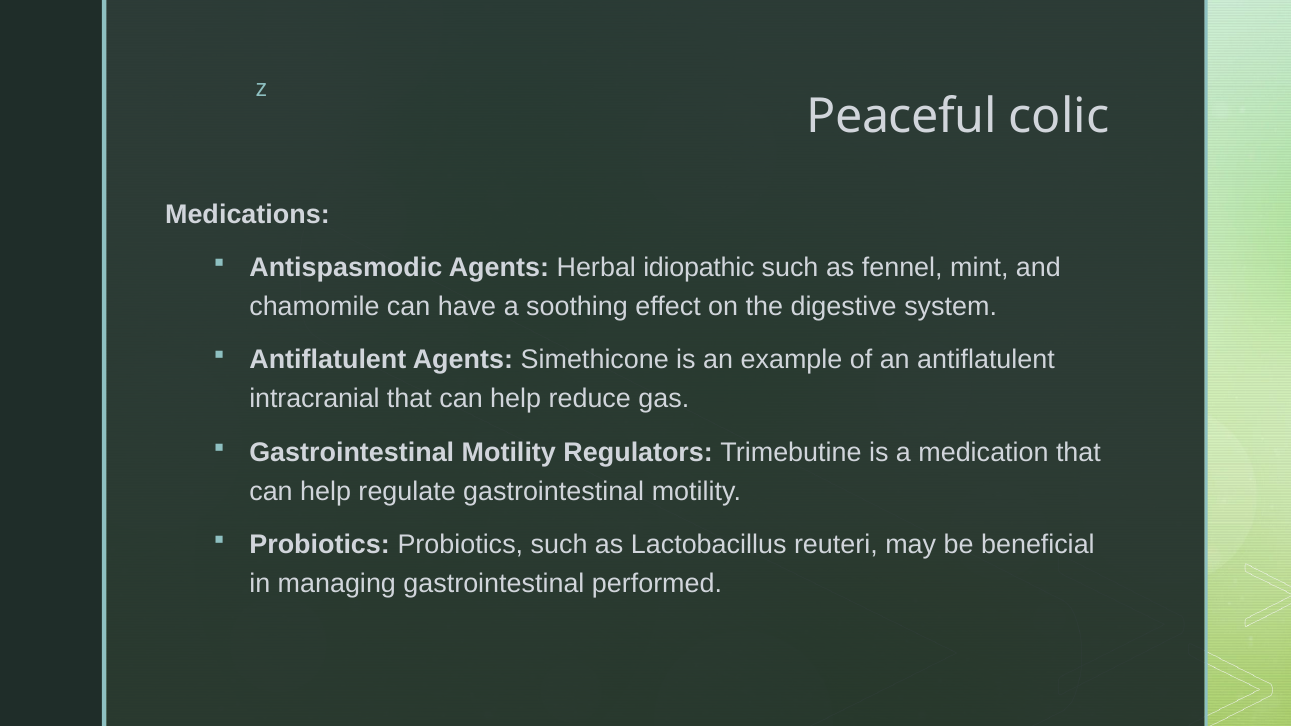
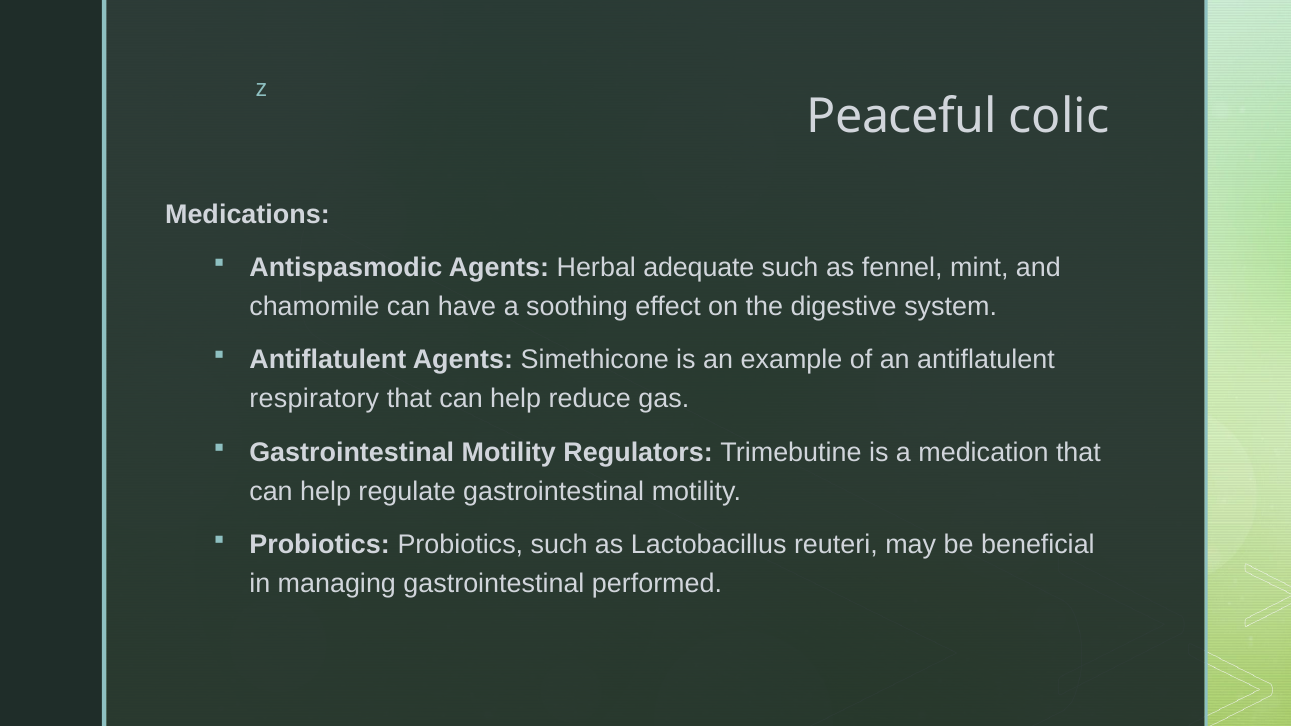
idiopathic: idiopathic -> adequate
intracranial: intracranial -> respiratory
